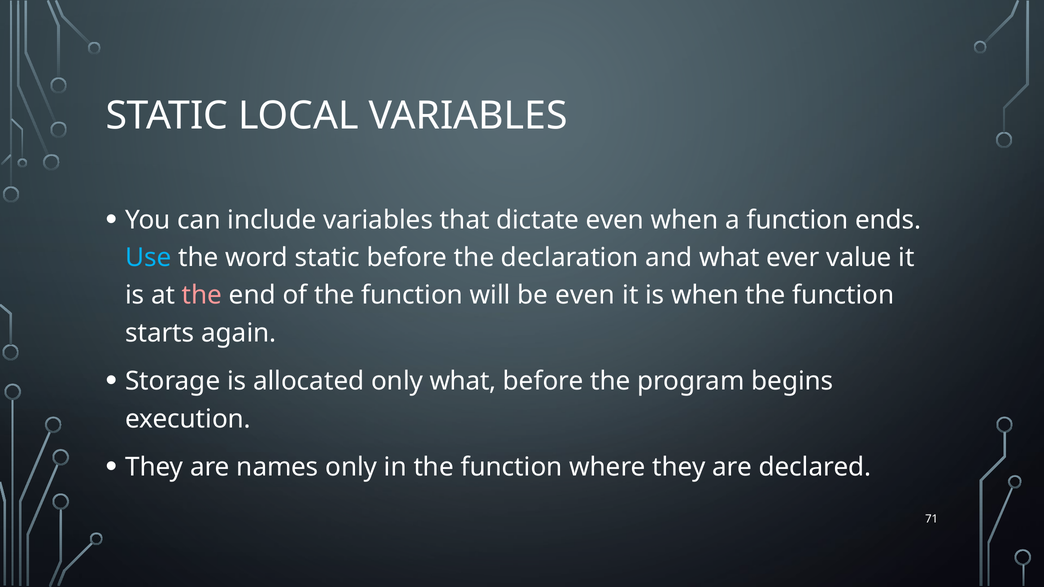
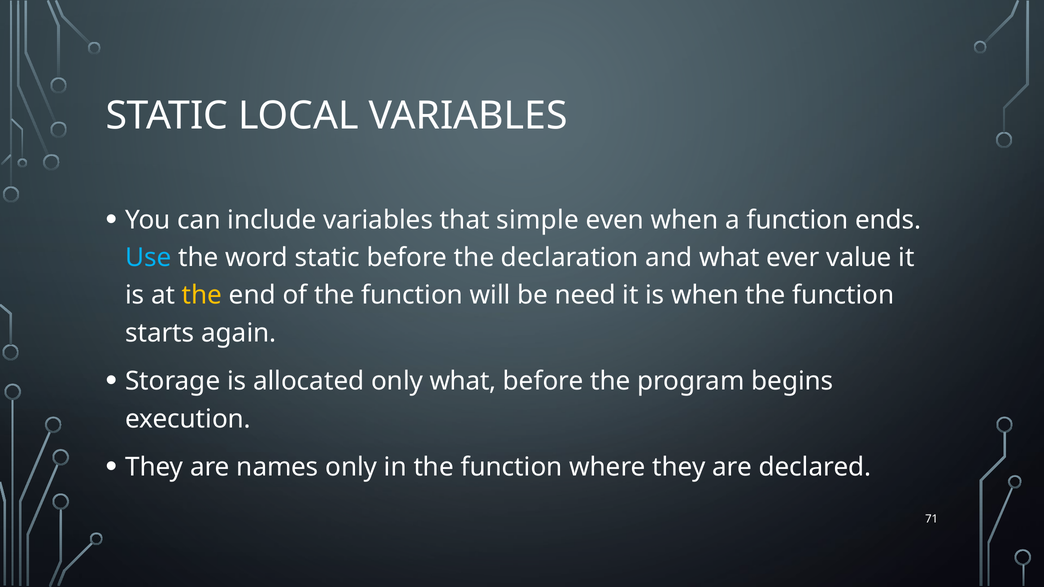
dictate: dictate -> simple
the at (202, 295) colour: pink -> yellow
be even: even -> need
